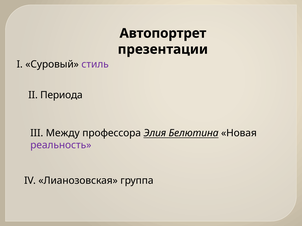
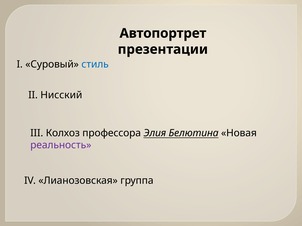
стиль colour: purple -> blue
Периода: Периода -> Нисский
Между: Между -> Колхоз
